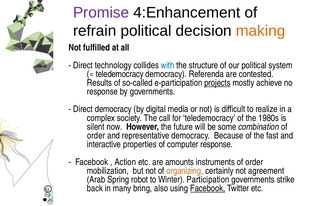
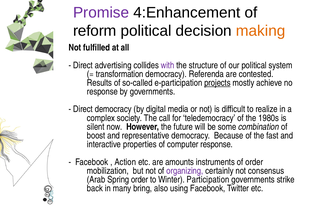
refrain: refrain -> reform
technology: technology -> advertising
with colour: blue -> purple
teledemocracy at (120, 74): teledemocracy -> transformation
order at (96, 136): order -> boost
organizing colour: orange -> purple
agreement: agreement -> consensus
Spring robot: robot -> order
Facebook at (208, 189) underline: present -> none
